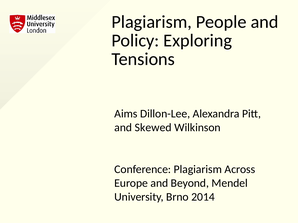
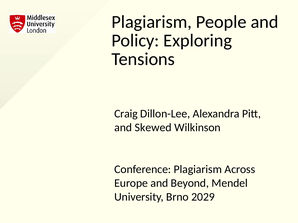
Aims: Aims -> Craig
2014: 2014 -> 2029
